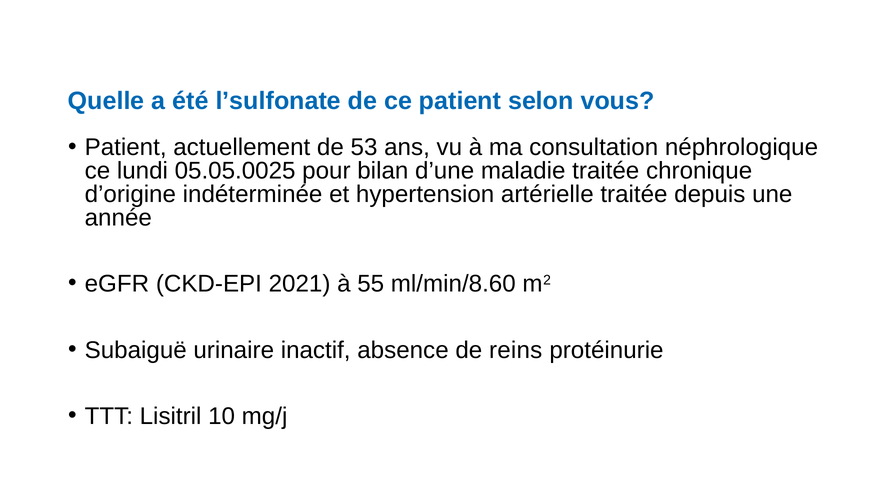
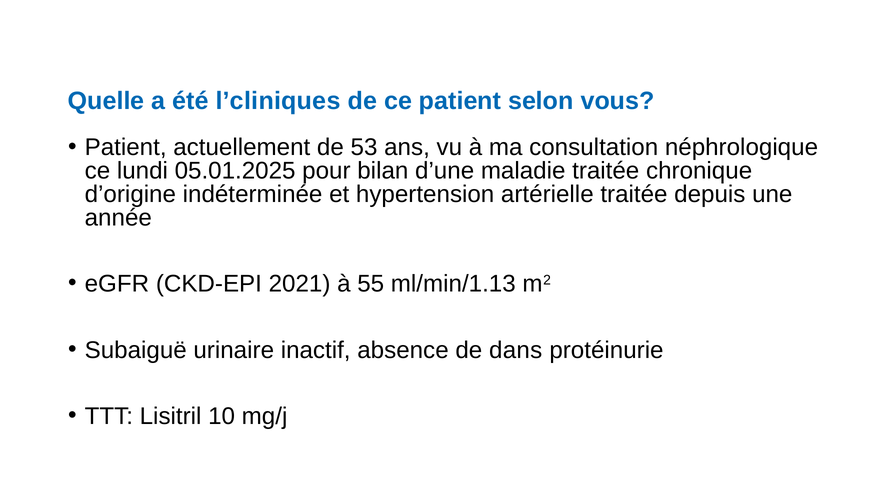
l’sulfonate: l’sulfonate -> l’cliniques
05.05.0025: 05.05.0025 -> 05.01.2025
ml/min/8.60: ml/min/8.60 -> ml/min/1.13
reins: reins -> dans
